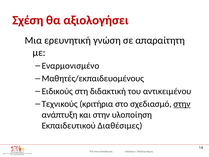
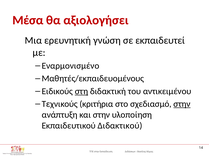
Σχέση: Σχέση -> Μέσα
απαραίτητη: απαραίτητη -> εκπαιδευτεί
στη underline: none -> present
Διαθέσιμες: Διαθέσιμες -> Διδακτικού
